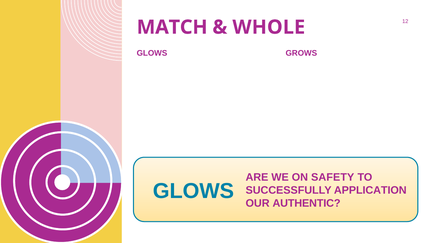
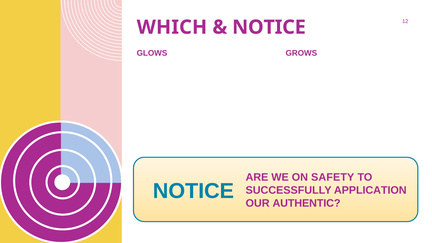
MATCH: MATCH -> WHICH
WHOLE at (269, 27): WHOLE -> NOTICE
GLOWS at (193, 191): GLOWS -> NOTICE
